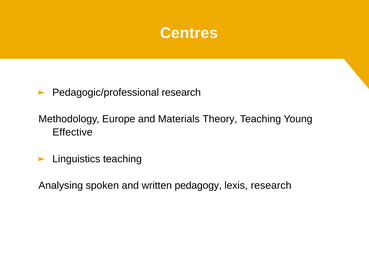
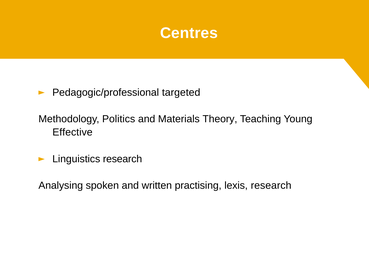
Pedagogic/professional research: research -> targeted
Europe: Europe -> Politics
Linguistics teaching: teaching -> research
pedagogy: pedagogy -> practising
